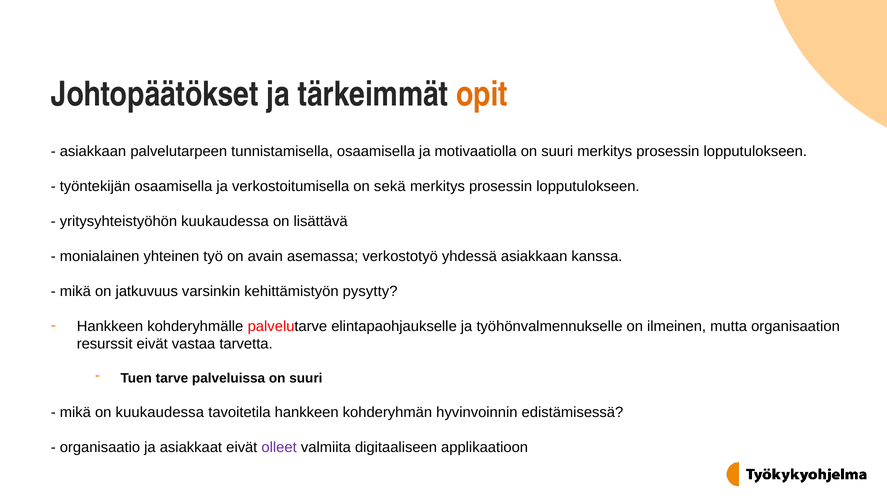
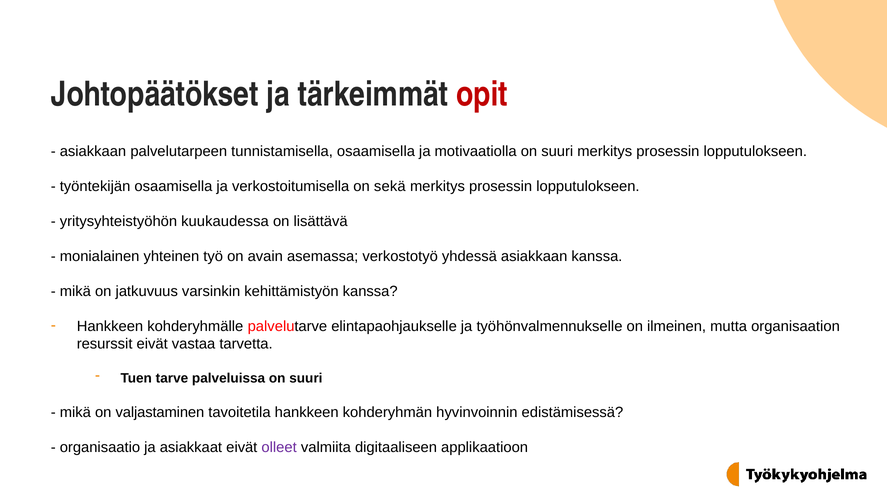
opit colour: orange -> red
kehittämistyön pysytty: pysytty -> kanssa
on kuukaudessa: kuukaudessa -> valjastaminen
